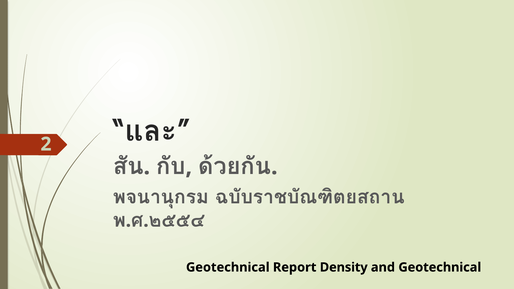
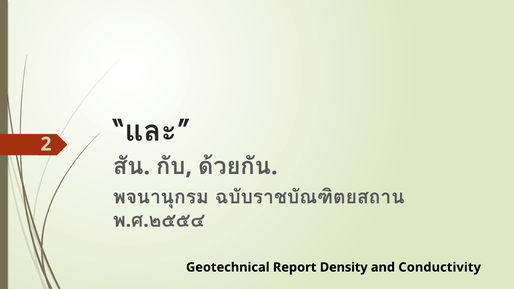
and Geotechnical: Geotechnical -> Conductivity
